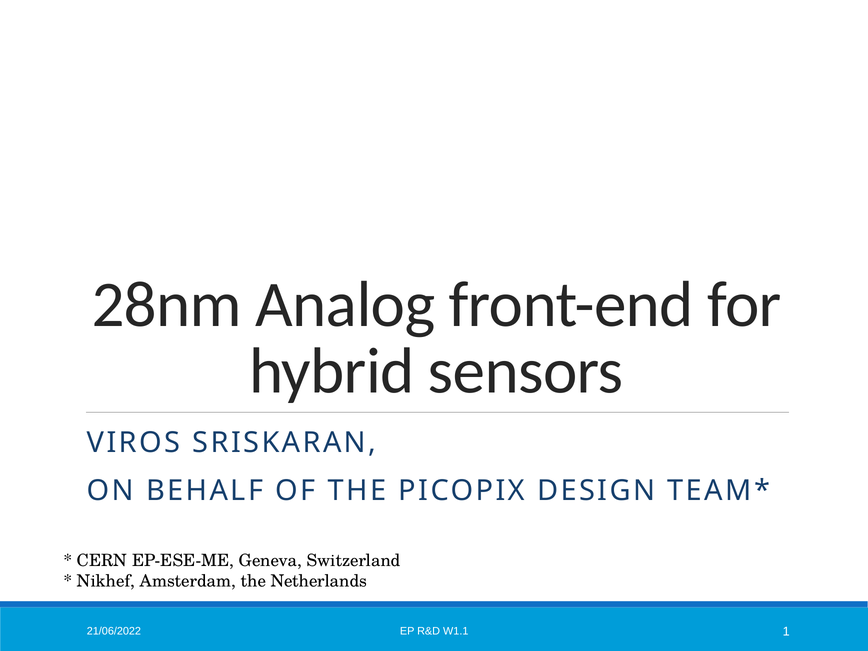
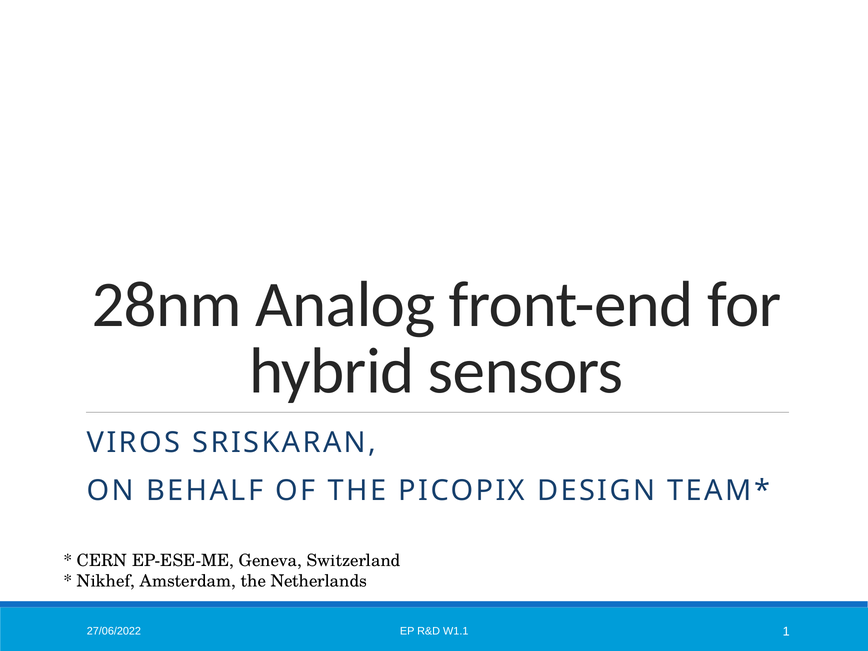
21/06/2022: 21/06/2022 -> 27/06/2022
